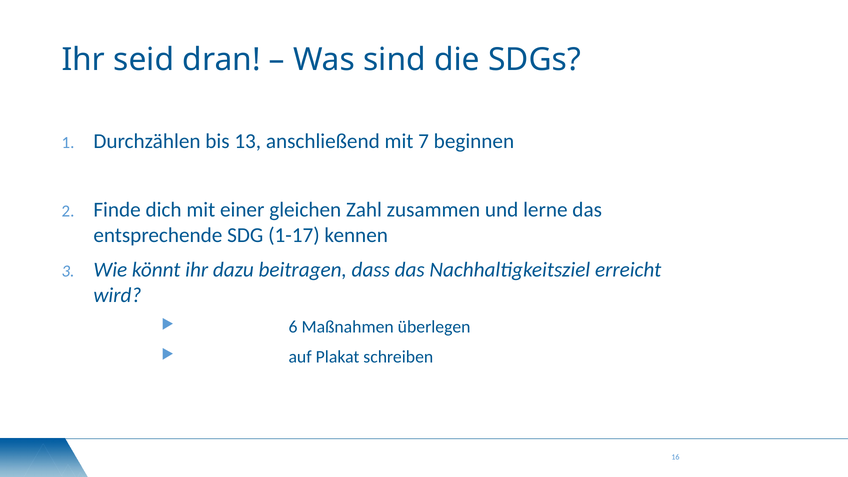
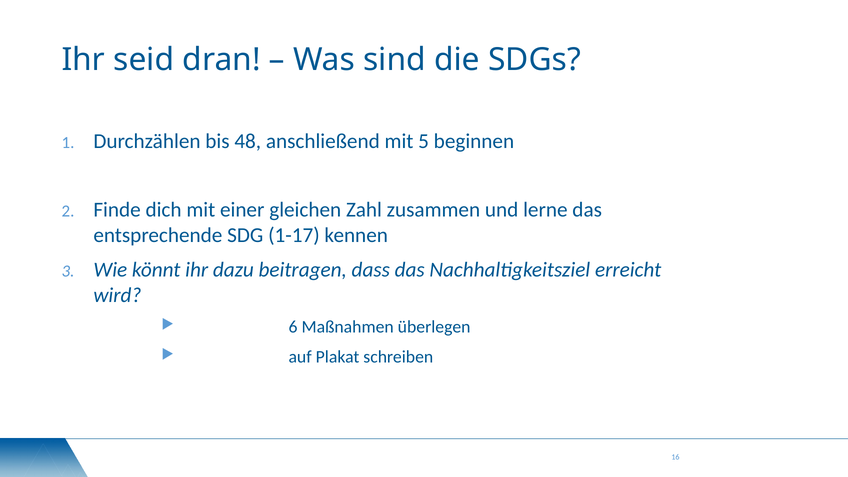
13: 13 -> 48
7: 7 -> 5
